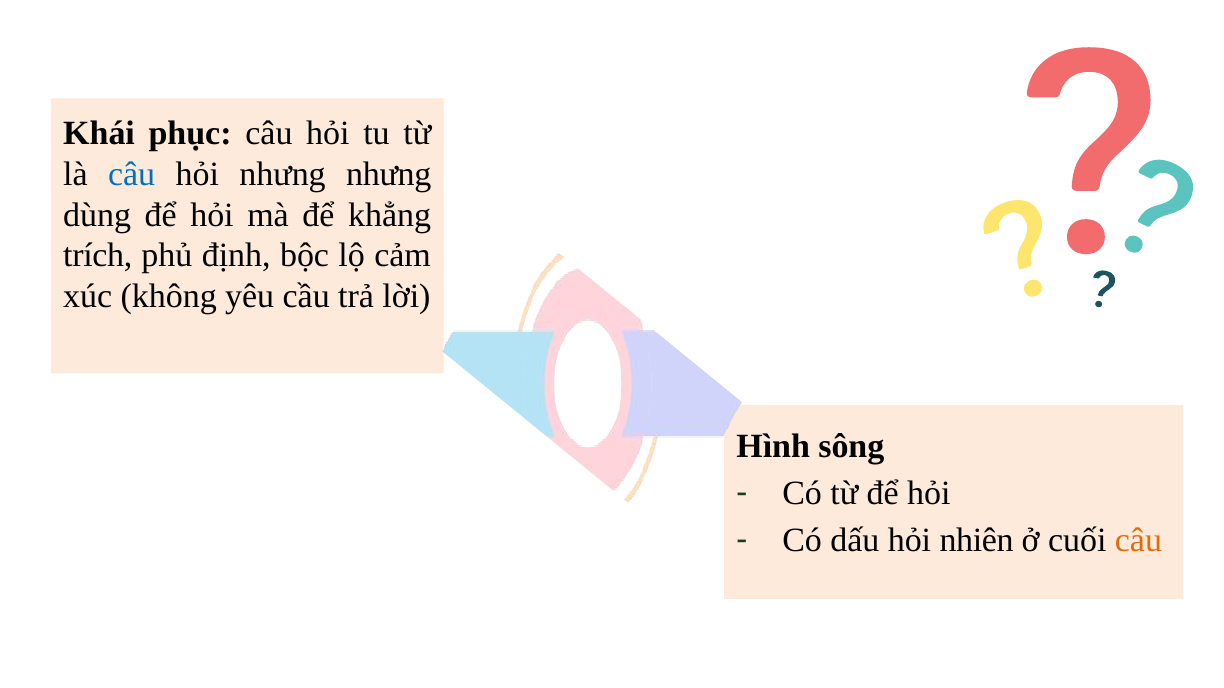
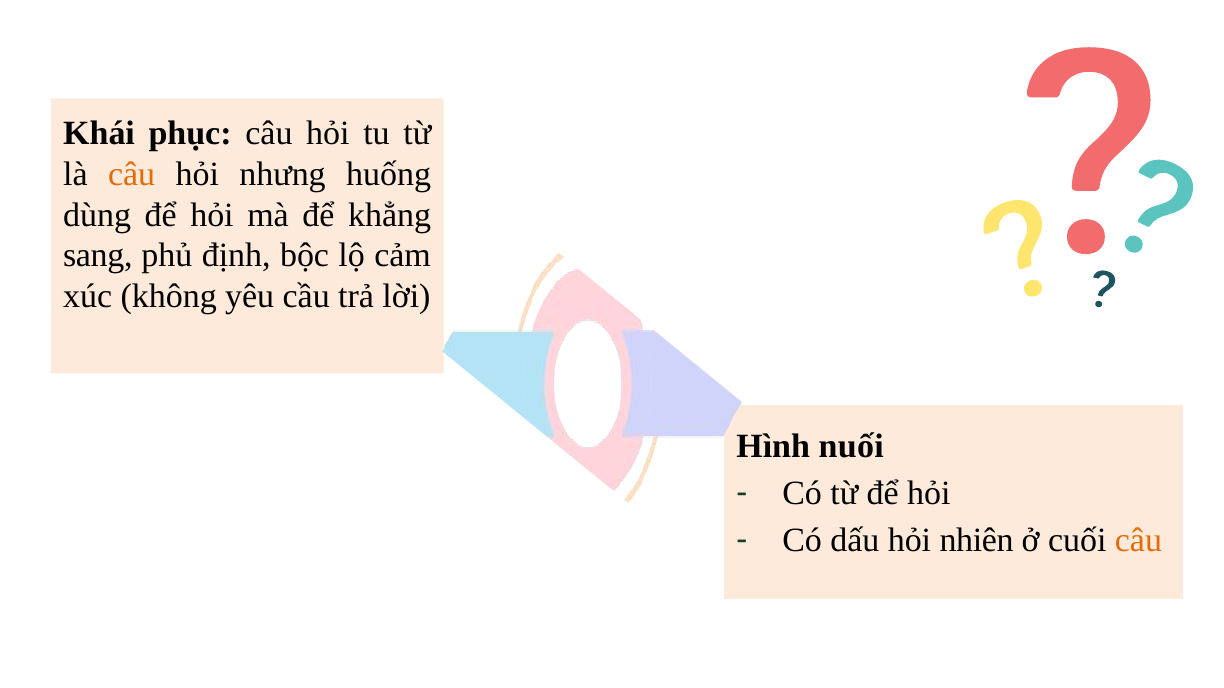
câu at (132, 174) colour: blue -> orange
nhưng nhưng: nhưng -> huống
trích: trích -> sang
sông: sông -> nuối
